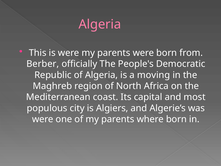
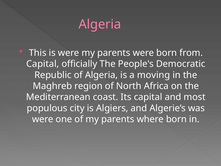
Berber at (43, 64): Berber -> Capital
